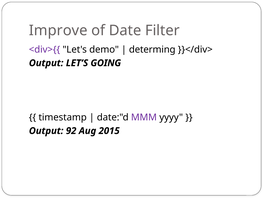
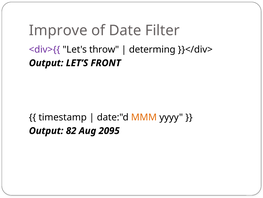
demo: demo -> throw
GOING: GOING -> FRONT
MMM colour: purple -> orange
92: 92 -> 82
2015: 2015 -> 2095
